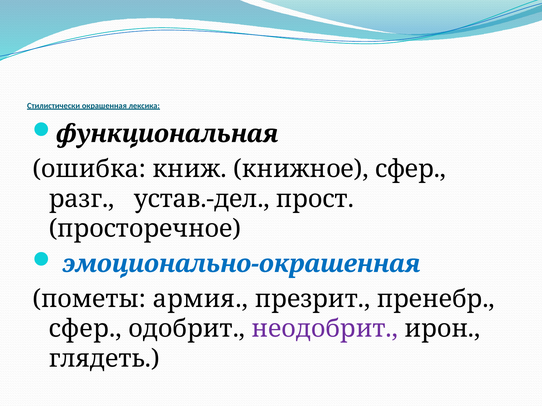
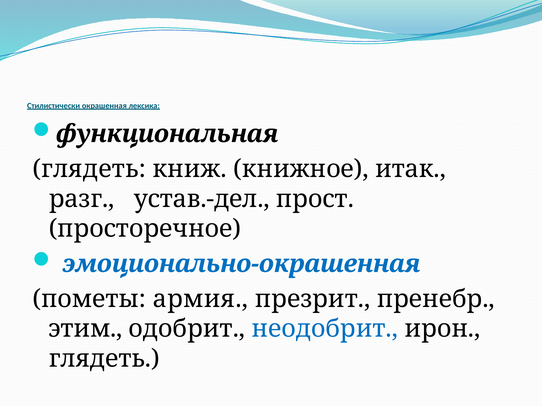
ошибка at (89, 169): ошибка -> глядеть
книжное сфер: сфер -> итак
сфер at (85, 329): сфер -> этим
неодобрит colour: purple -> blue
